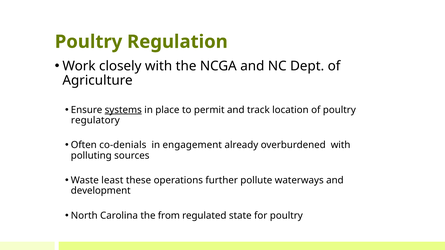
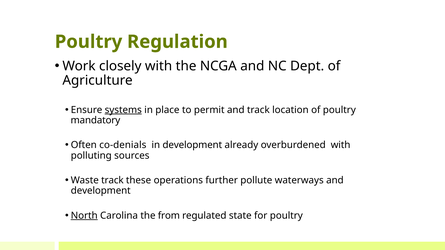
regulatory: regulatory -> mandatory
in engagement: engagement -> development
Waste least: least -> track
North underline: none -> present
